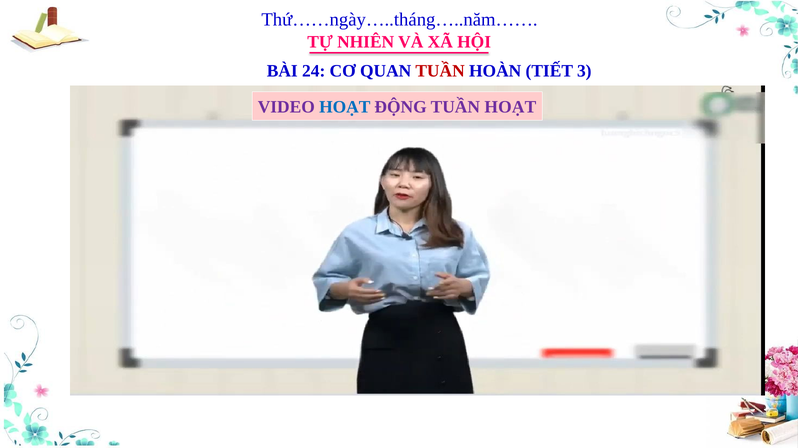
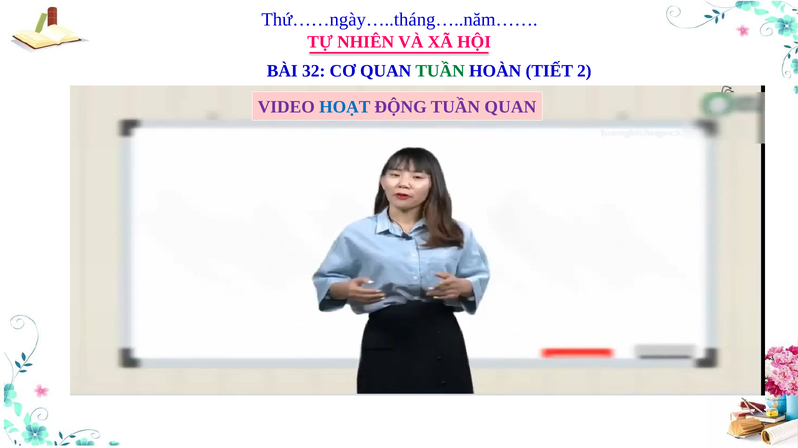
24: 24 -> 32
TUẦN at (440, 71) colour: red -> green
3: 3 -> 2
TUẦN HOẠT: HOẠT -> QUAN
